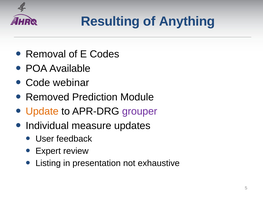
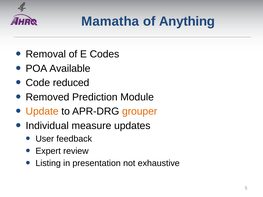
Resulting: Resulting -> Mamatha
webinar: webinar -> reduced
grouper colour: purple -> orange
